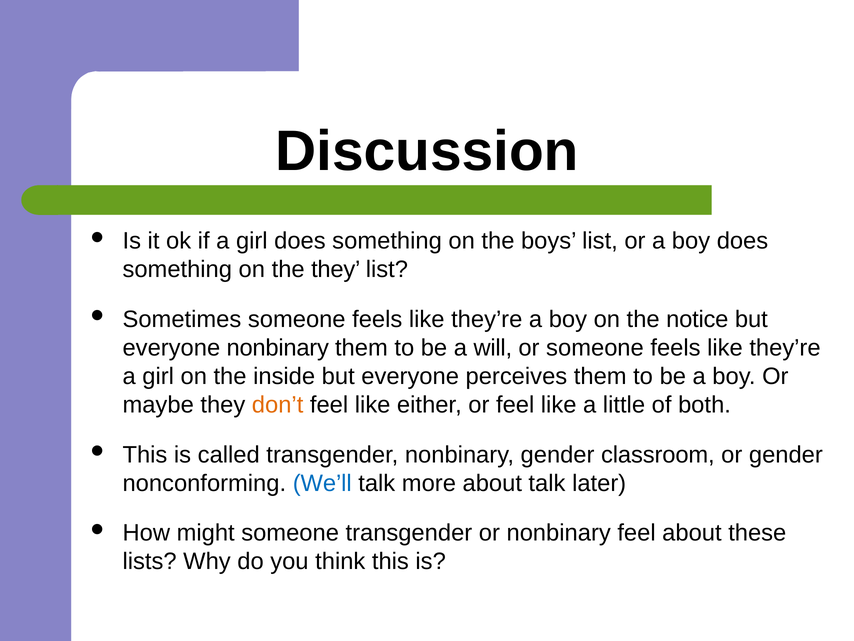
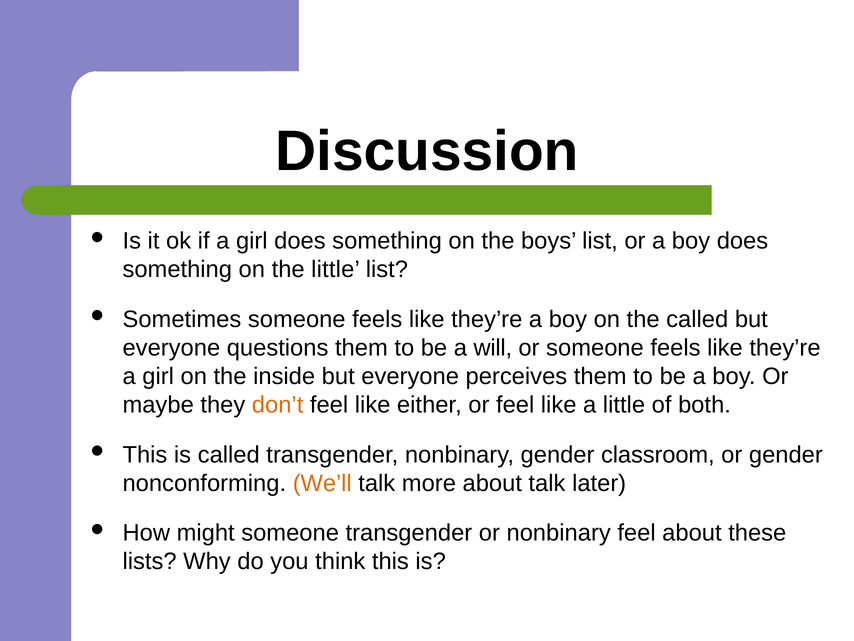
the they: they -> little
the notice: notice -> called
everyone nonbinary: nonbinary -> questions
We’ll colour: blue -> orange
